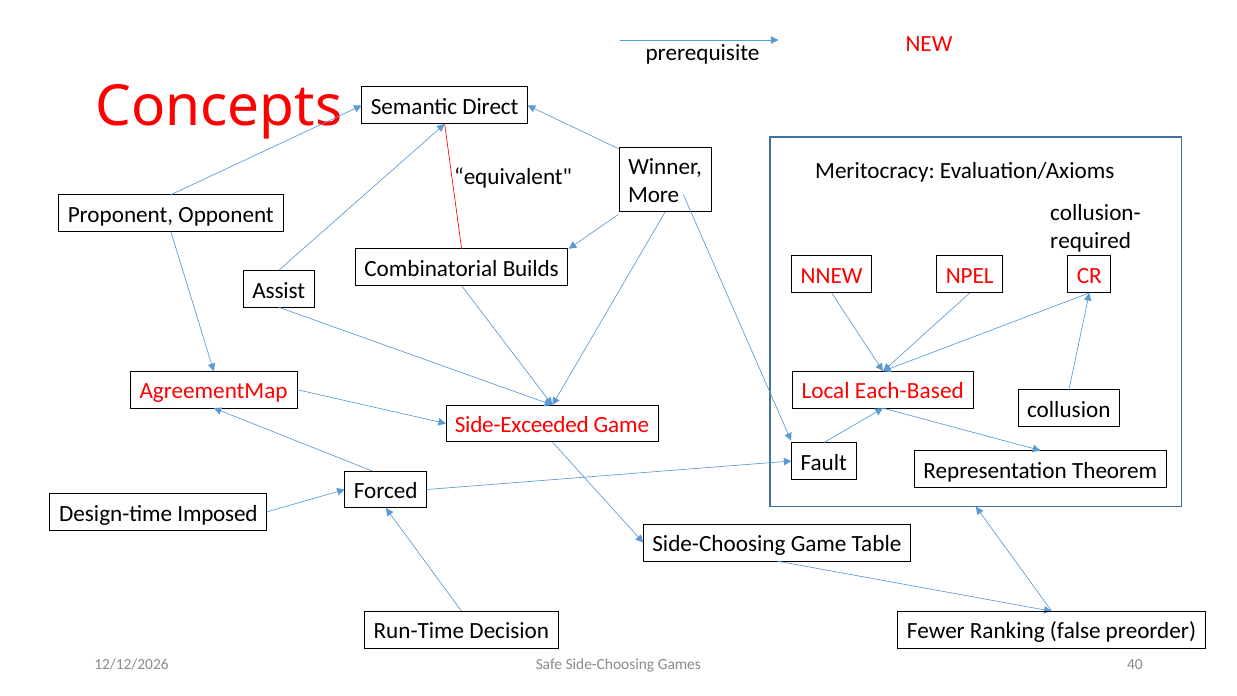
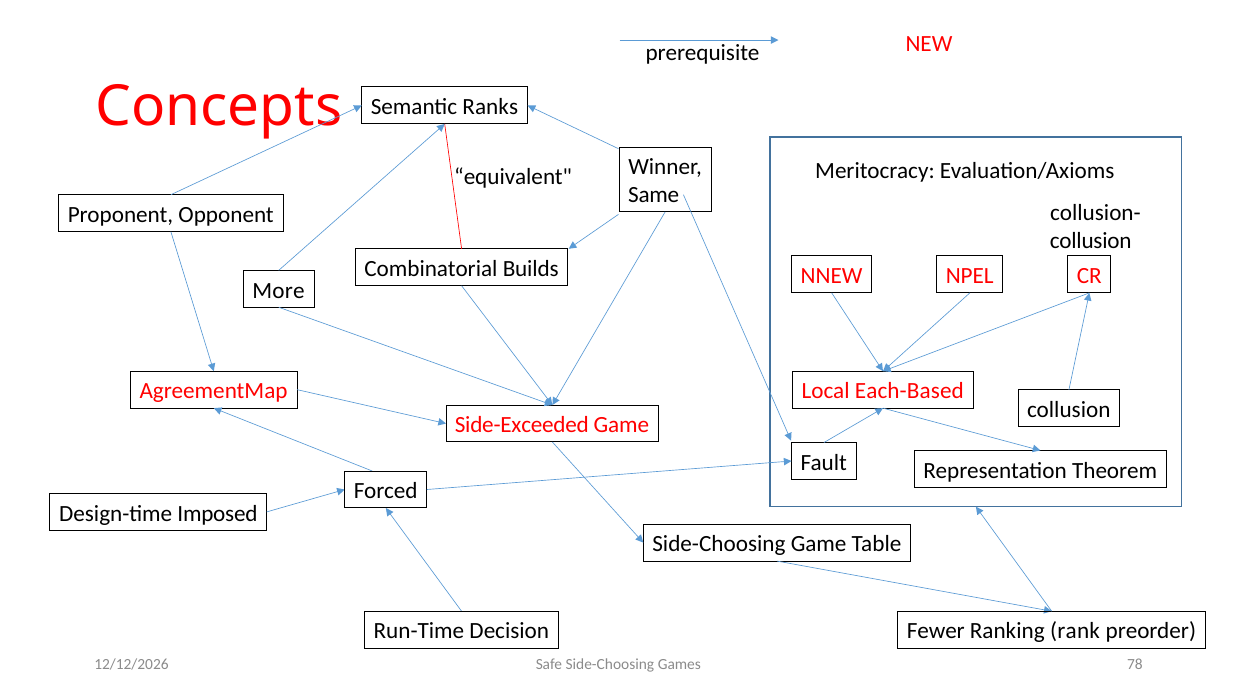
Direct: Direct -> Ranks
More: More -> Same
required at (1091, 241): required -> collusion
Assist: Assist -> More
false: false -> rank
40: 40 -> 78
